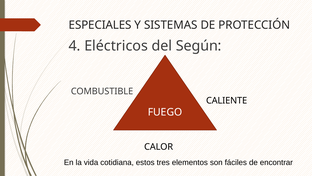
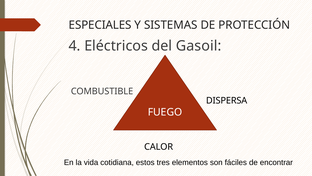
Según: Según -> Gasoil
CALIENTE: CALIENTE -> DISPERSA
